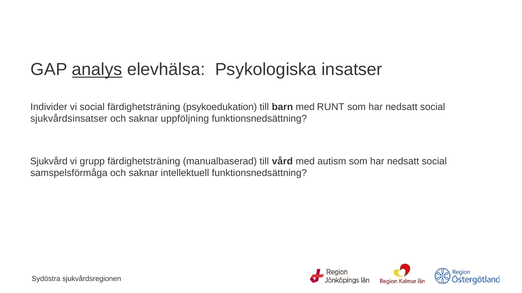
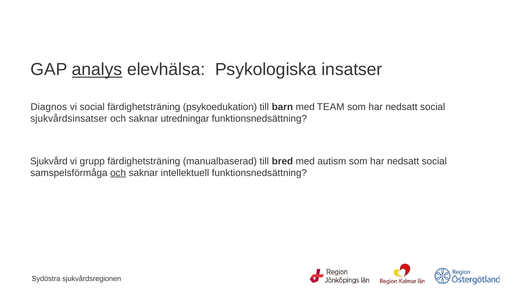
Individer: Individer -> Diagnos
RUNT: RUNT -> TEAM
uppföljning: uppföljning -> utredningar
vård: vård -> bred
och at (118, 173) underline: none -> present
